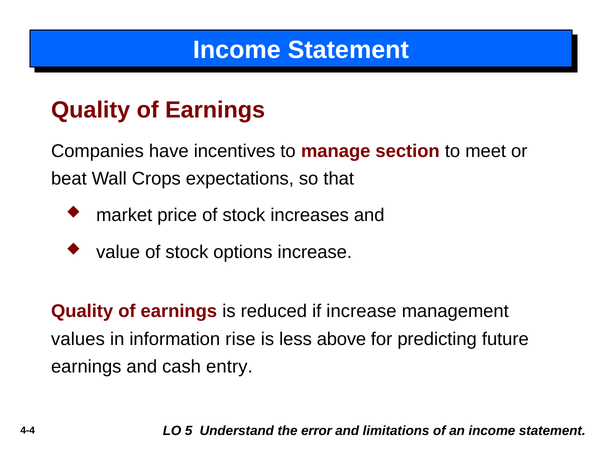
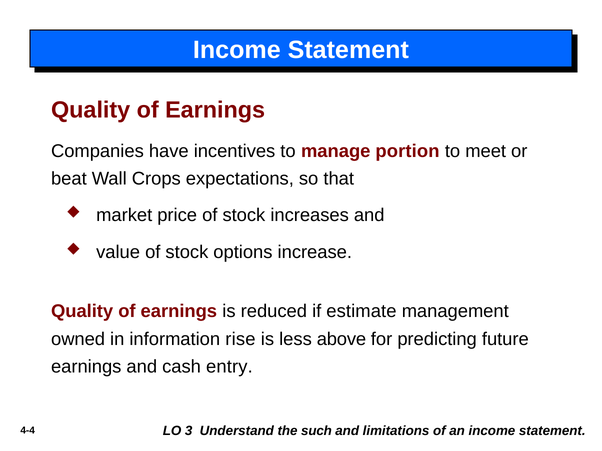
section: section -> portion
if increase: increase -> estimate
values: values -> owned
5: 5 -> 3
error: error -> such
